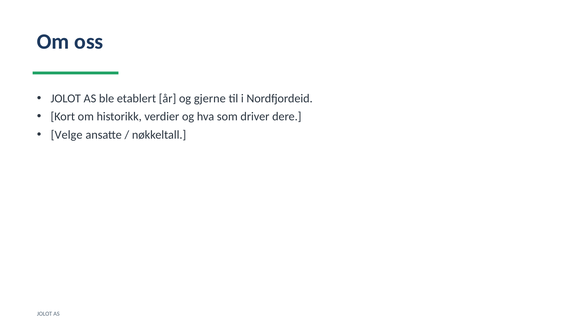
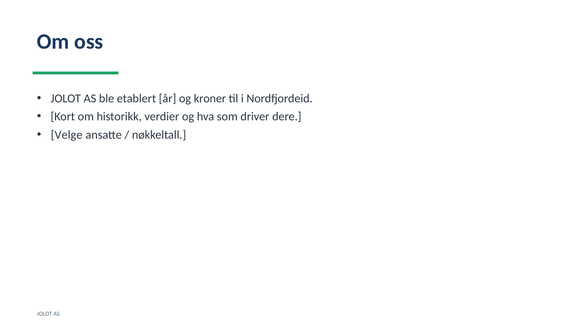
gjerne: gjerne -> kroner
